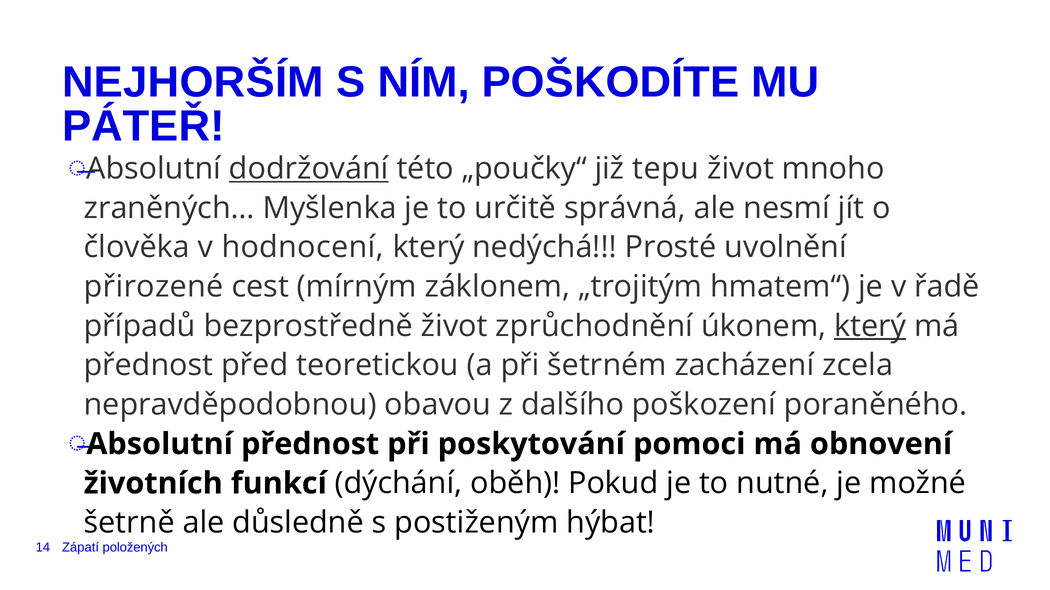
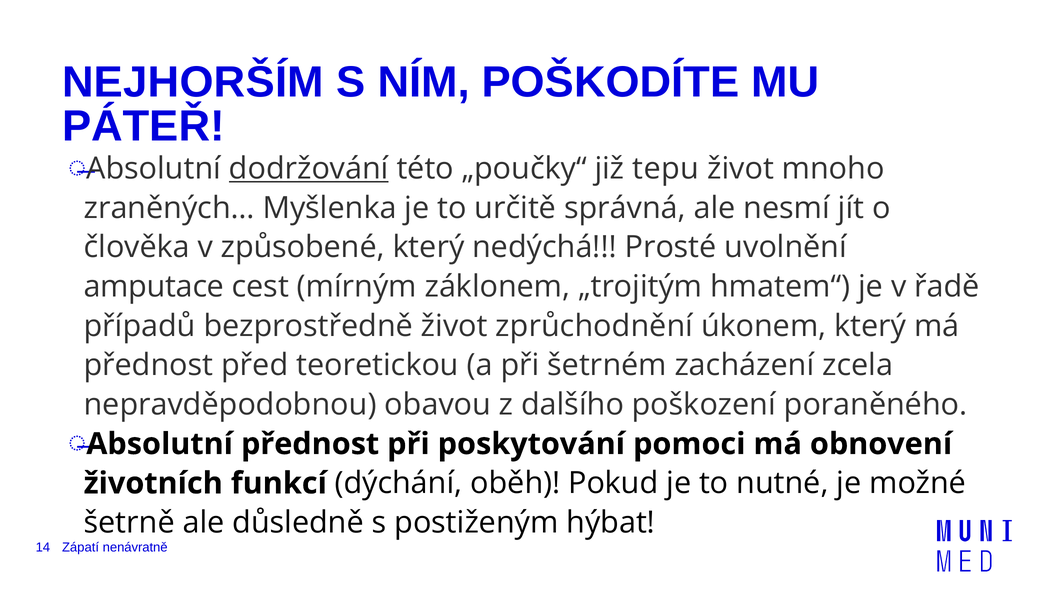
hodnocení: hodnocení -> způsobené
přirozené: přirozené -> amputace
který at (870, 326) underline: present -> none
položených: položených -> nenávratně
